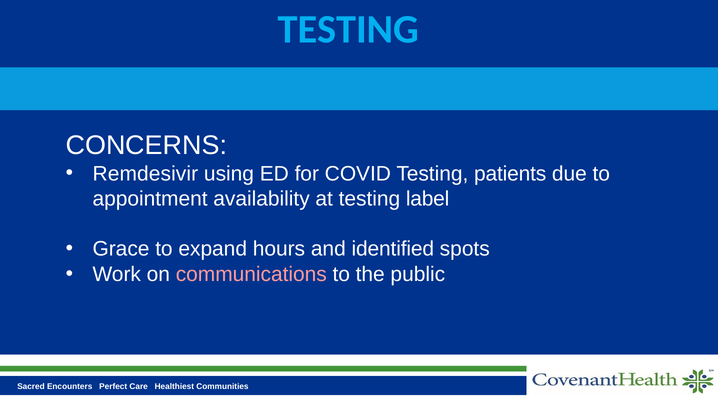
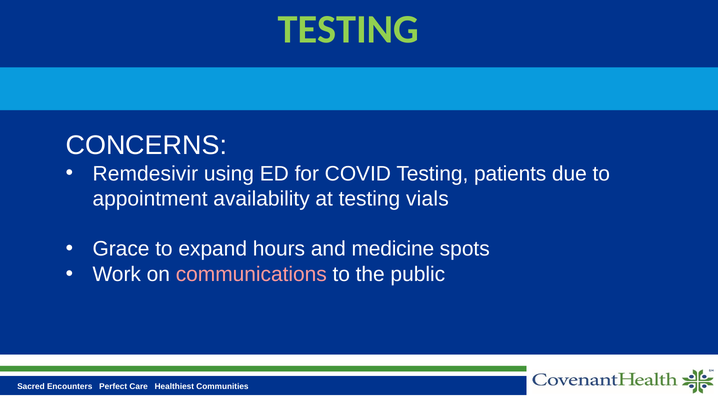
TESTING at (348, 30) colour: light blue -> light green
label: label -> vials
identified: identified -> medicine
